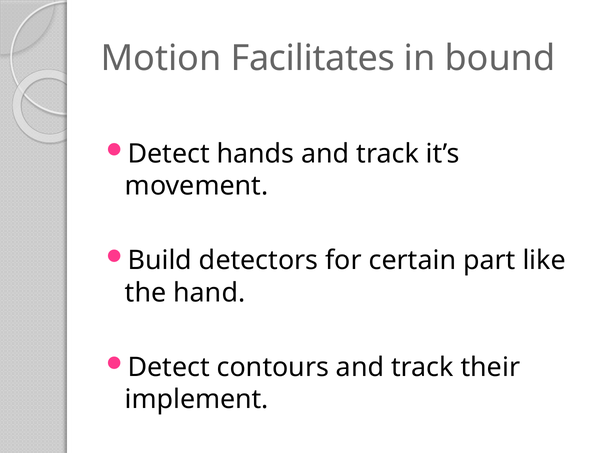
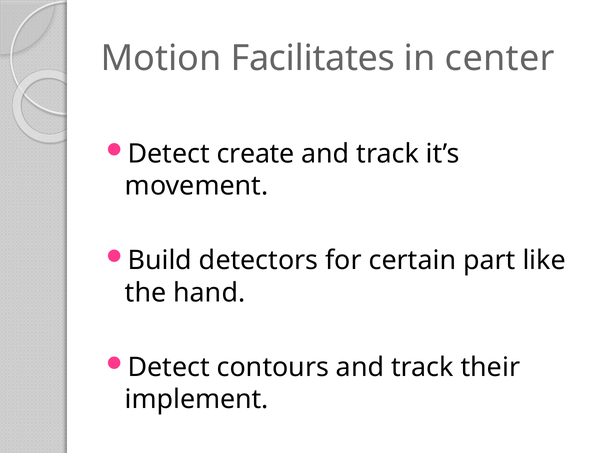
bound: bound -> center
hands: hands -> create
